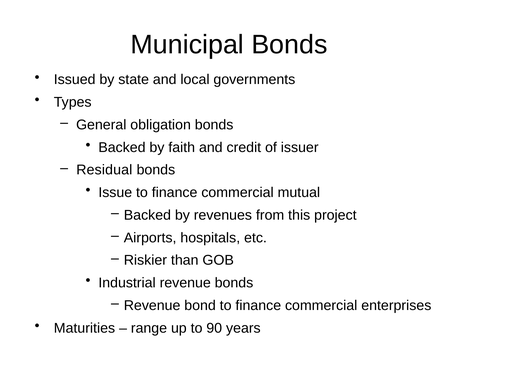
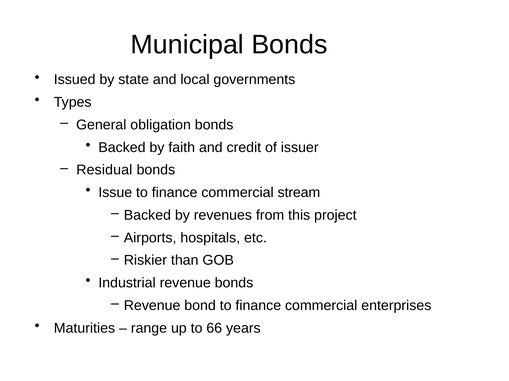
mutual: mutual -> stream
90: 90 -> 66
